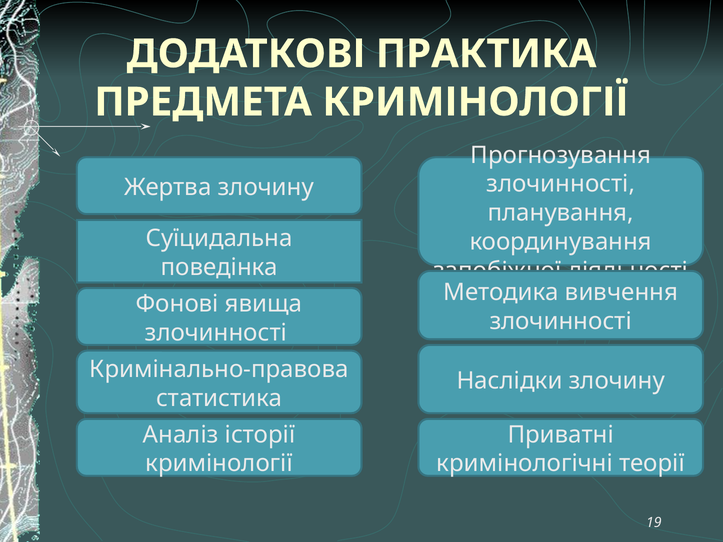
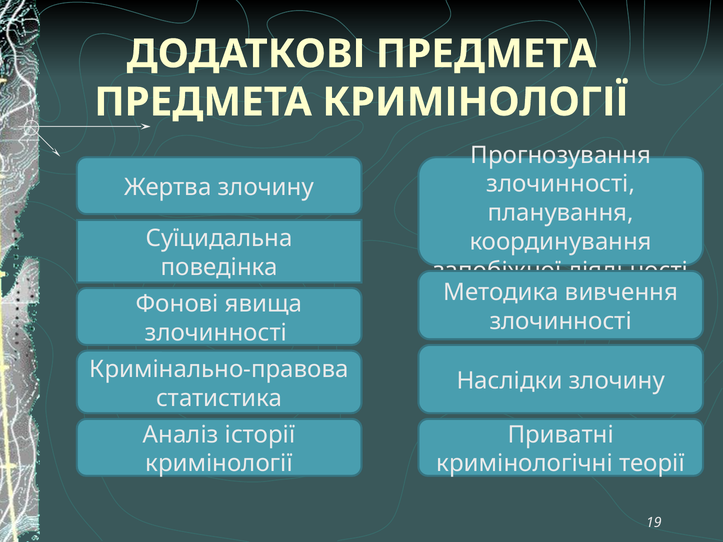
ДОДАТКОВІ ПРАКТИКА: ПРАКТИКА -> ПРЕДМЕТА
